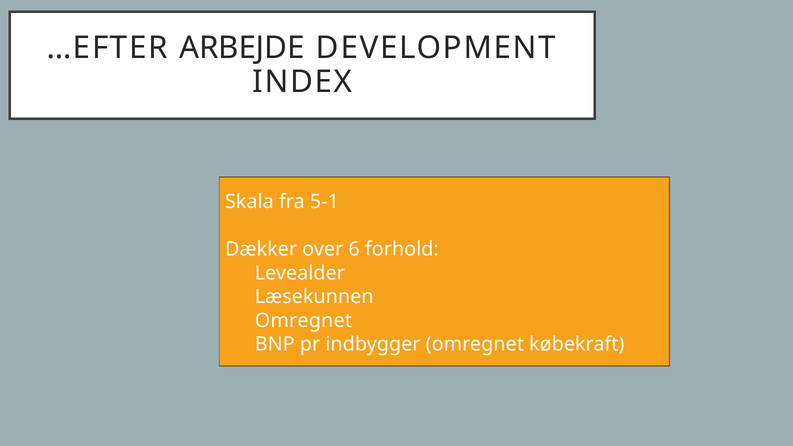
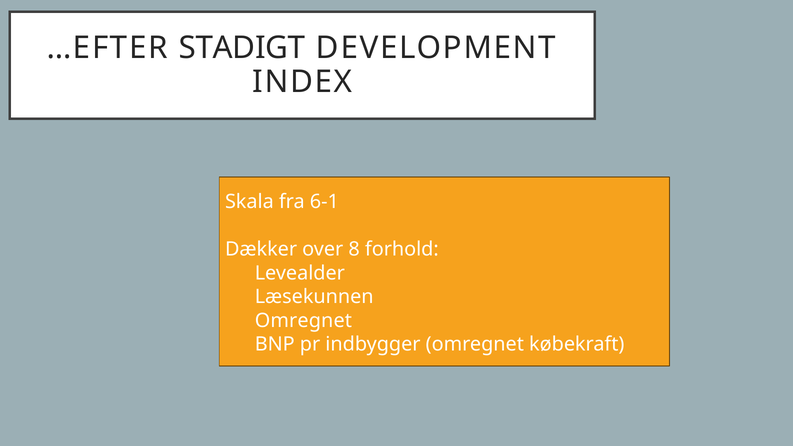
ARBEJDE: ARBEJDE -> STADIGT
5-1: 5-1 -> 6-1
6: 6 -> 8
